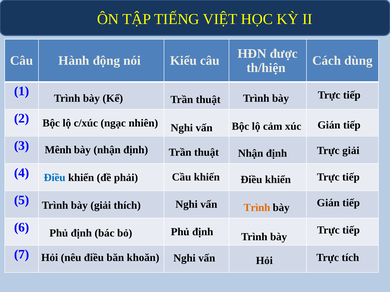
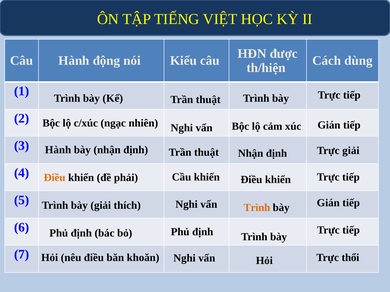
Mênh at (58, 150): Mênh -> Hành
Điều at (55, 178) colour: blue -> orange
tích: tích -> thổi
